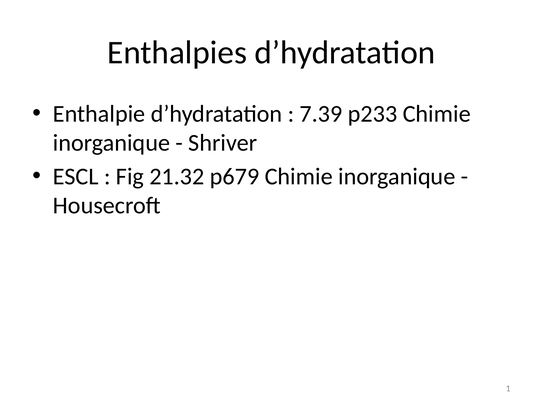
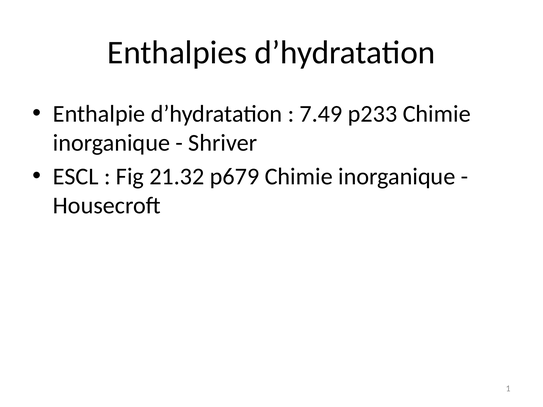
7.39: 7.39 -> 7.49
